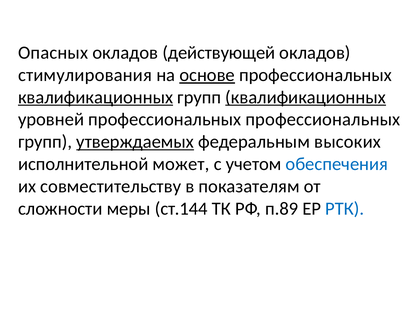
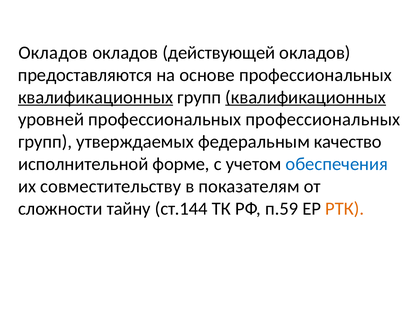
Опасных at (53, 53): Опасных -> Окладов
стимулирования: стимулирования -> предоставляются
основе underline: present -> none
утверждаемых underline: present -> none
высоких: высоких -> качество
может: может -> форме
меры: меры -> тайну
п.89: п.89 -> п.59
РТК colour: blue -> orange
